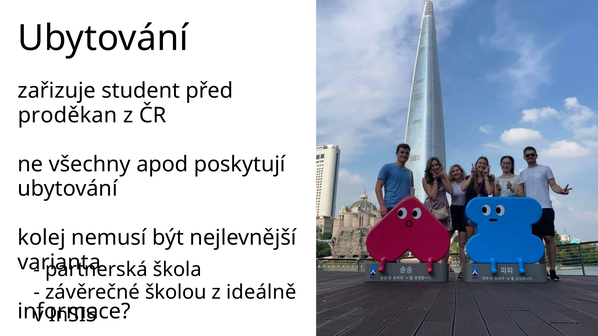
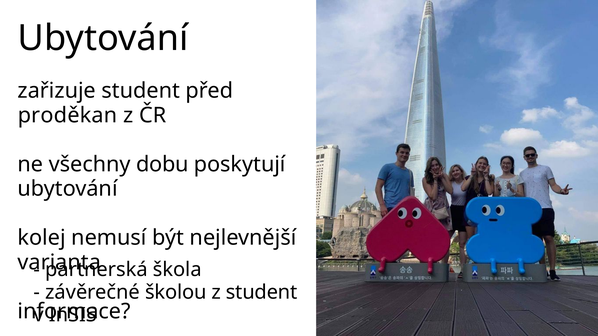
apod: apod -> dobu
z ideálně: ideálně -> student
